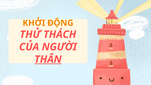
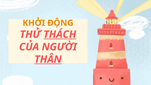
THÁCH underline: none -> present
